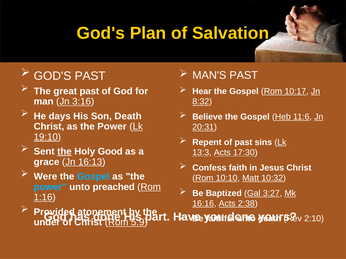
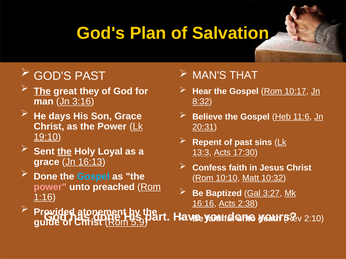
MAN'S PAST: PAST -> THAT
The at (42, 91) underline: none -> present
great past: past -> they
Son Death: Death -> Grace
Good: Good -> Loyal
Were at (45, 177): Were -> Done
power at (50, 187) colour: light blue -> pink
under: under -> guide
